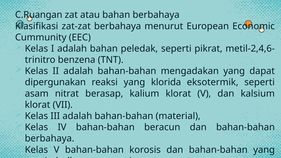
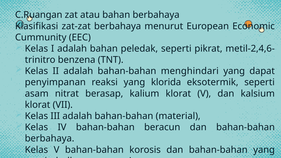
mengadakan: mengadakan -> menghindari
dipergunakan: dipergunakan -> penyimpanan
